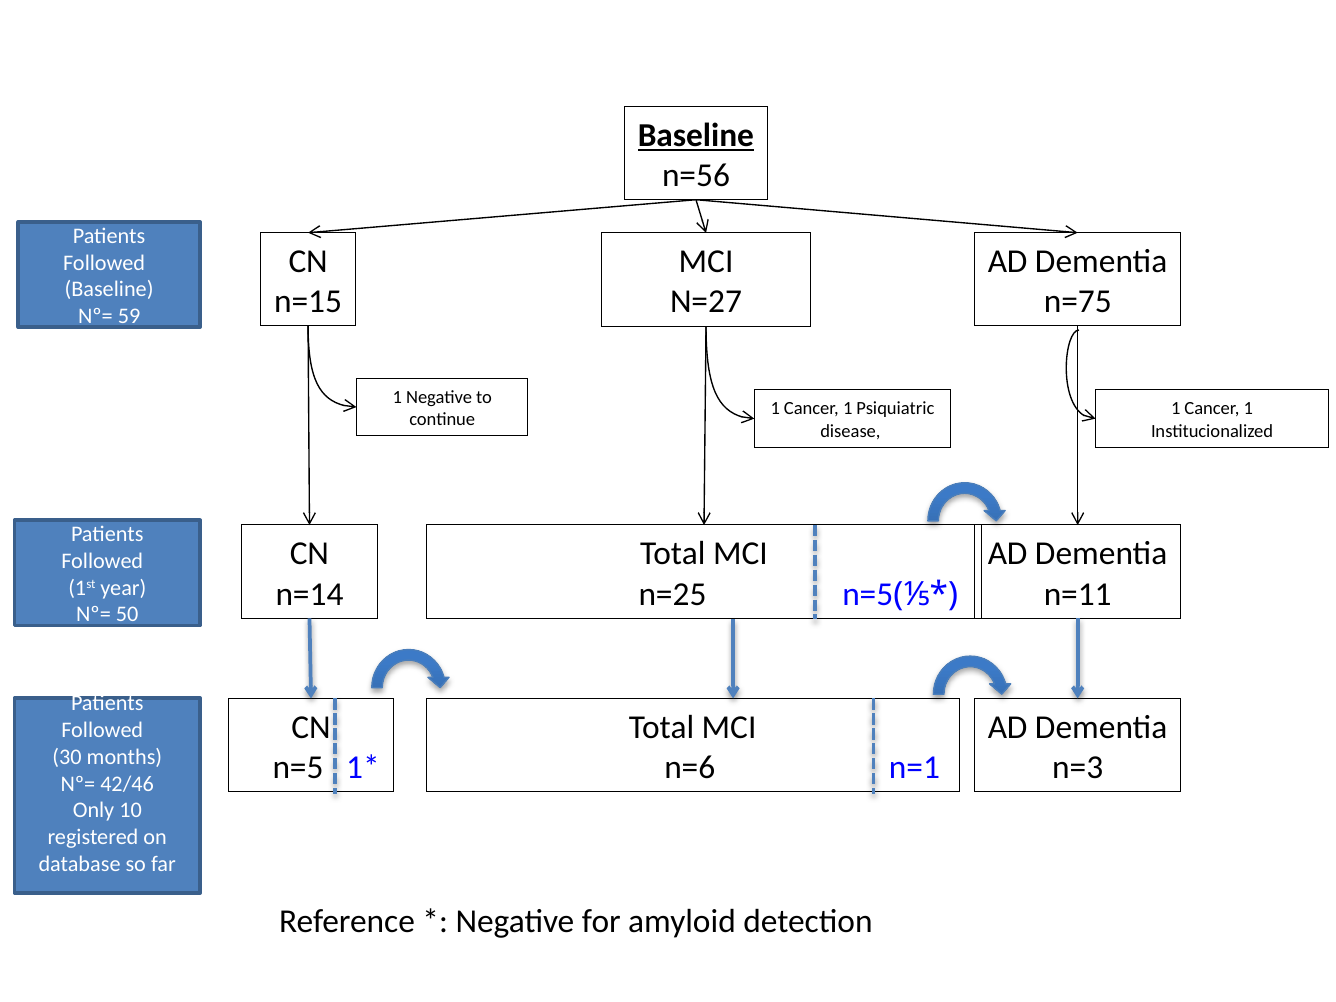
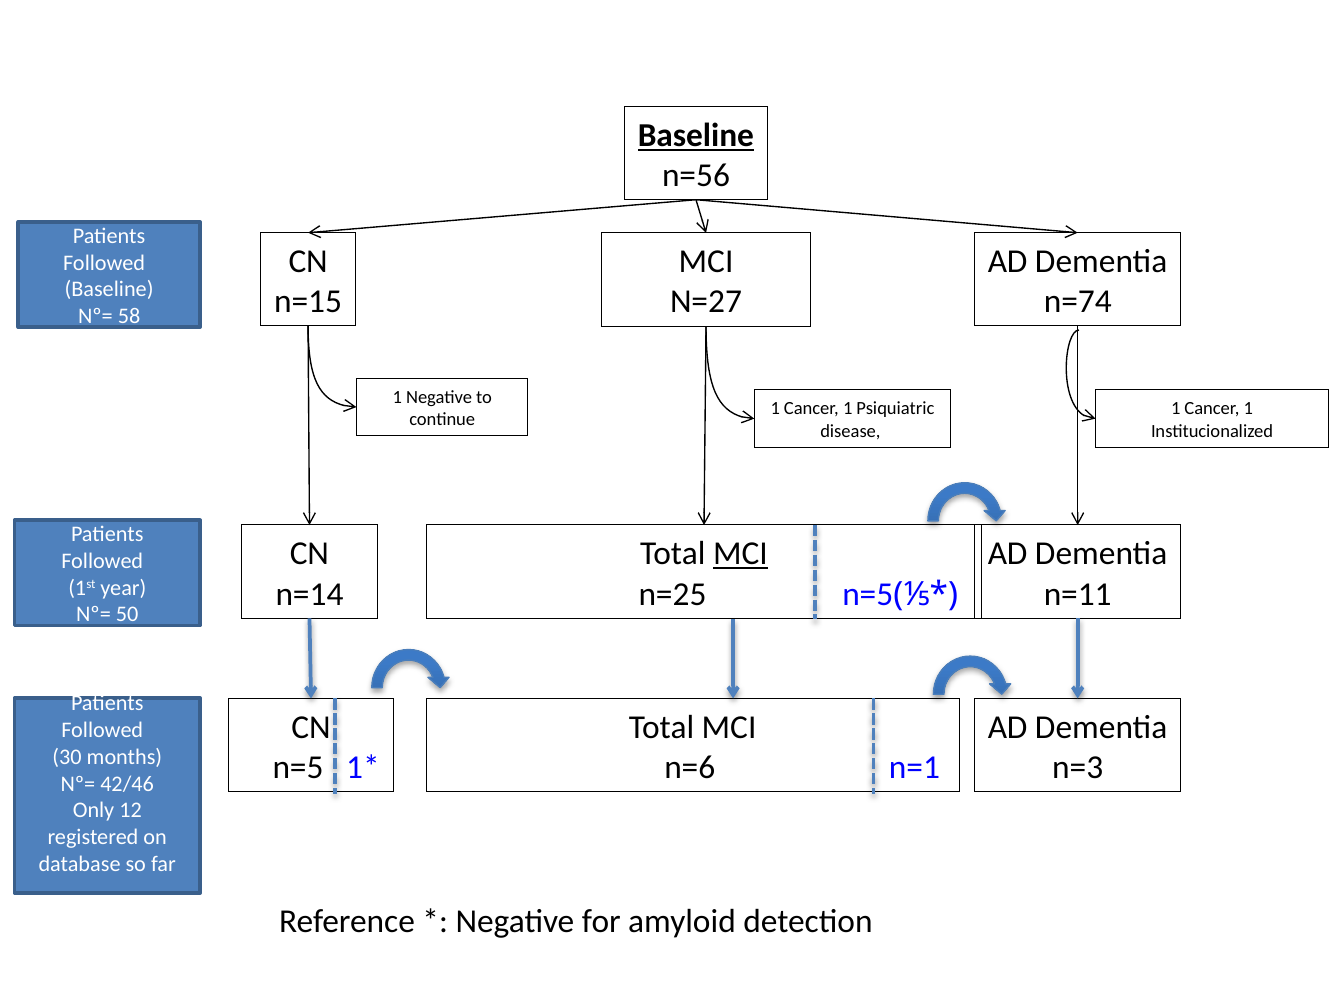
n=75: n=75 -> n=74
59: 59 -> 58
MCI at (740, 554) underline: none -> present
10: 10 -> 12
